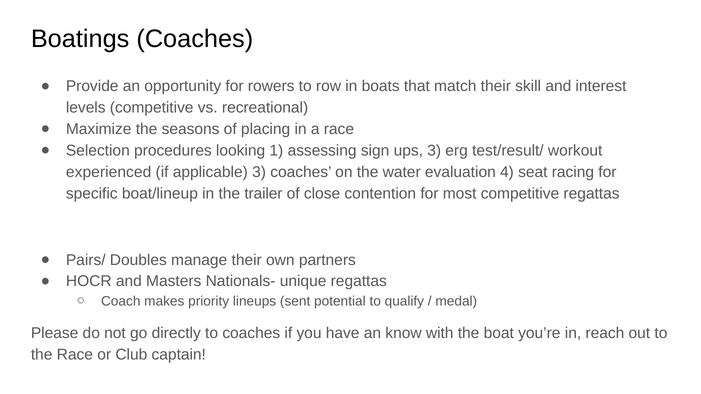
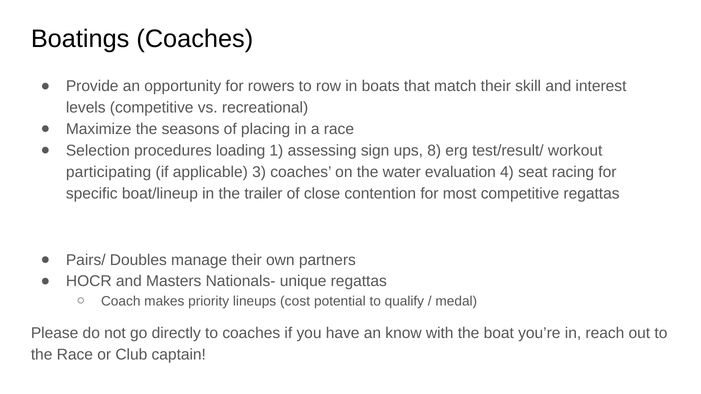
looking: looking -> loading
ups 3: 3 -> 8
experienced: experienced -> participating
sent: sent -> cost
